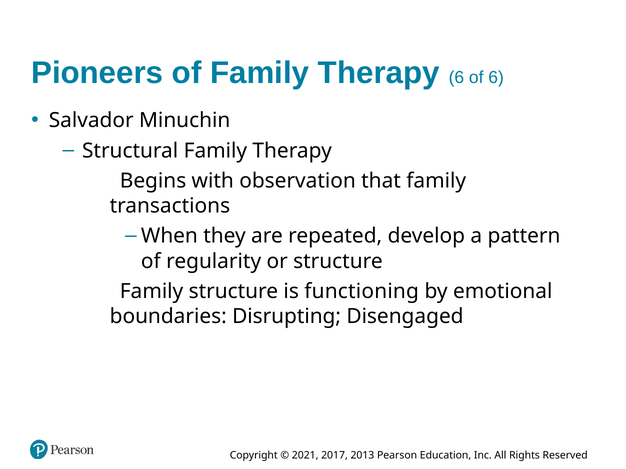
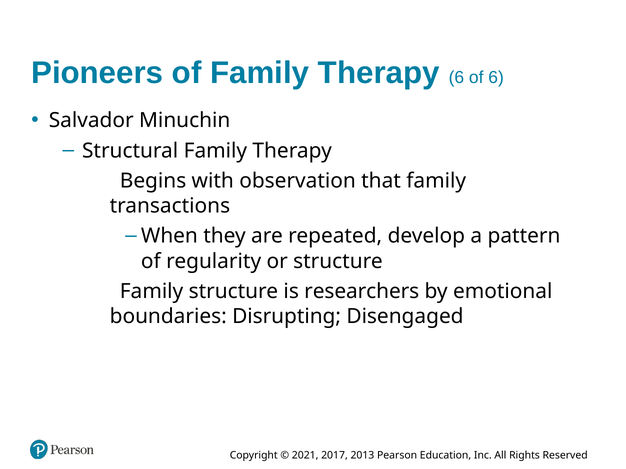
functioning: functioning -> researchers
